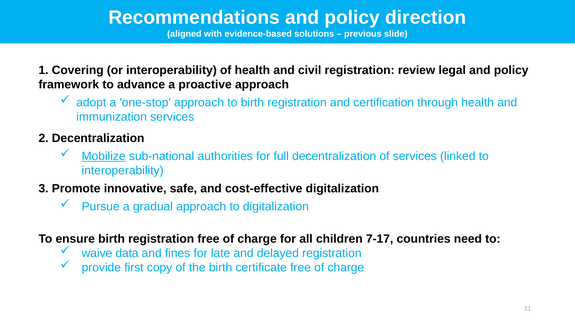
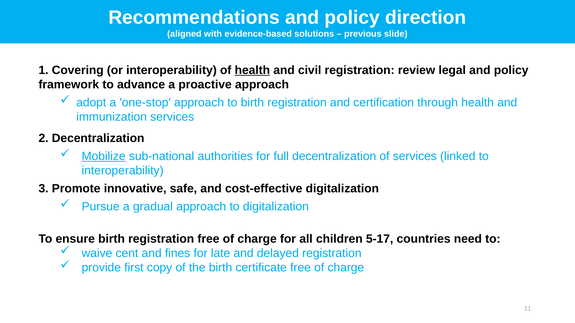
health at (252, 70) underline: none -> present
7-17: 7-17 -> 5-17
data: data -> cent
